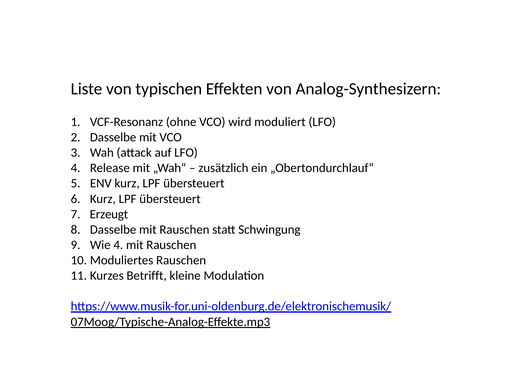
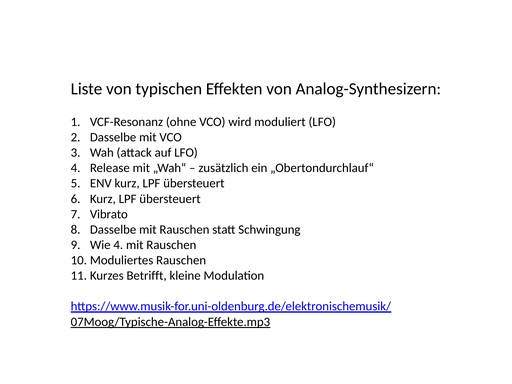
Erzeugt: Erzeugt -> Vibrato
